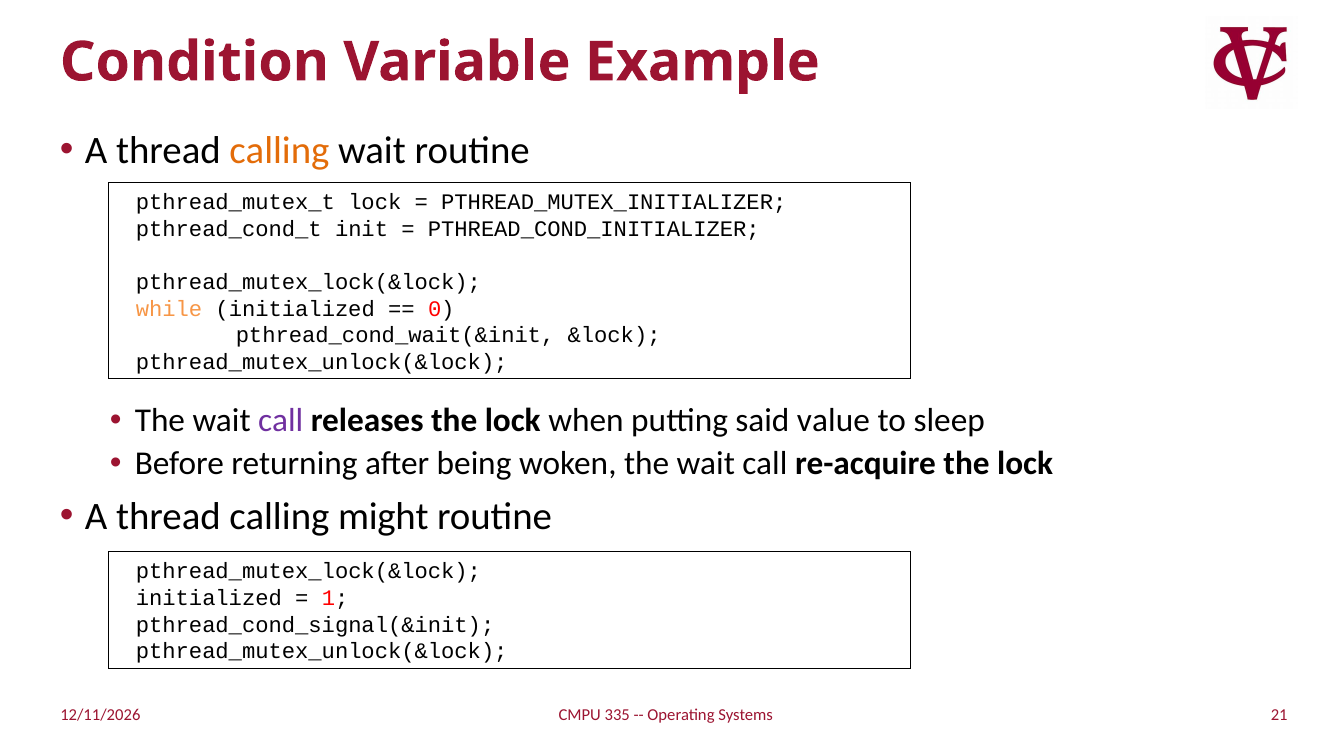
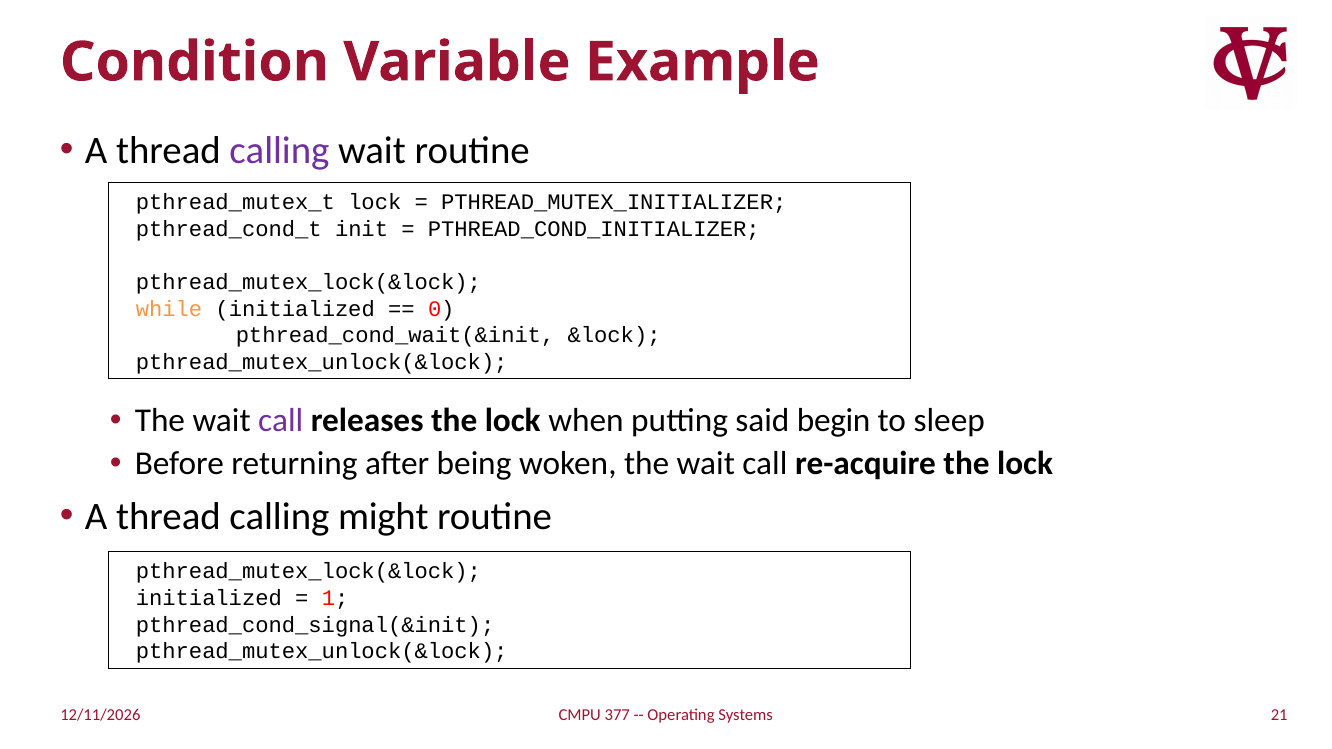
calling at (279, 151) colour: orange -> purple
value: value -> begin
335: 335 -> 377
